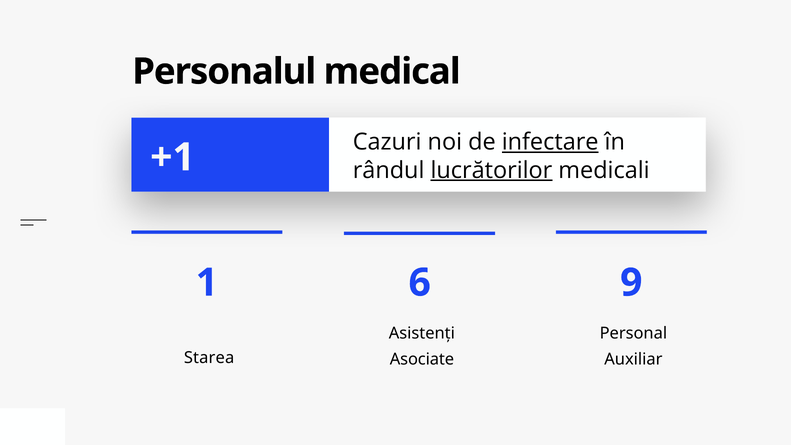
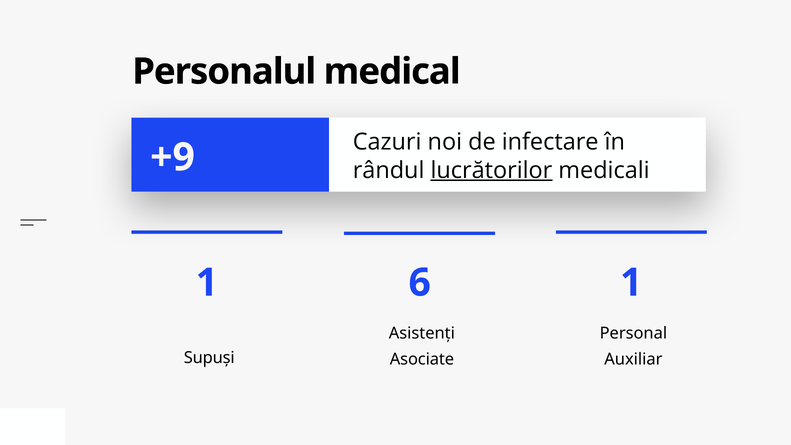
infectare underline: present -> none
+1: +1 -> +9
6 9: 9 -> 1
Starea: Starea -> Supuși
